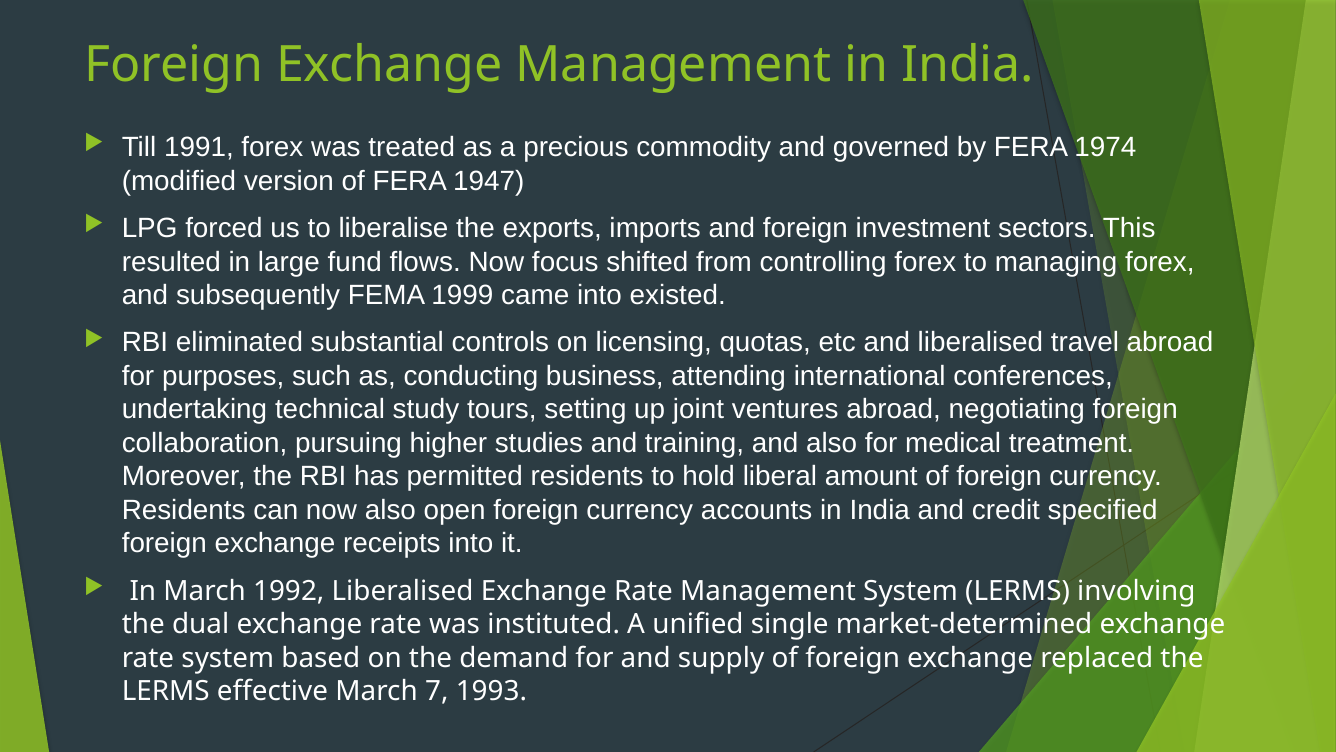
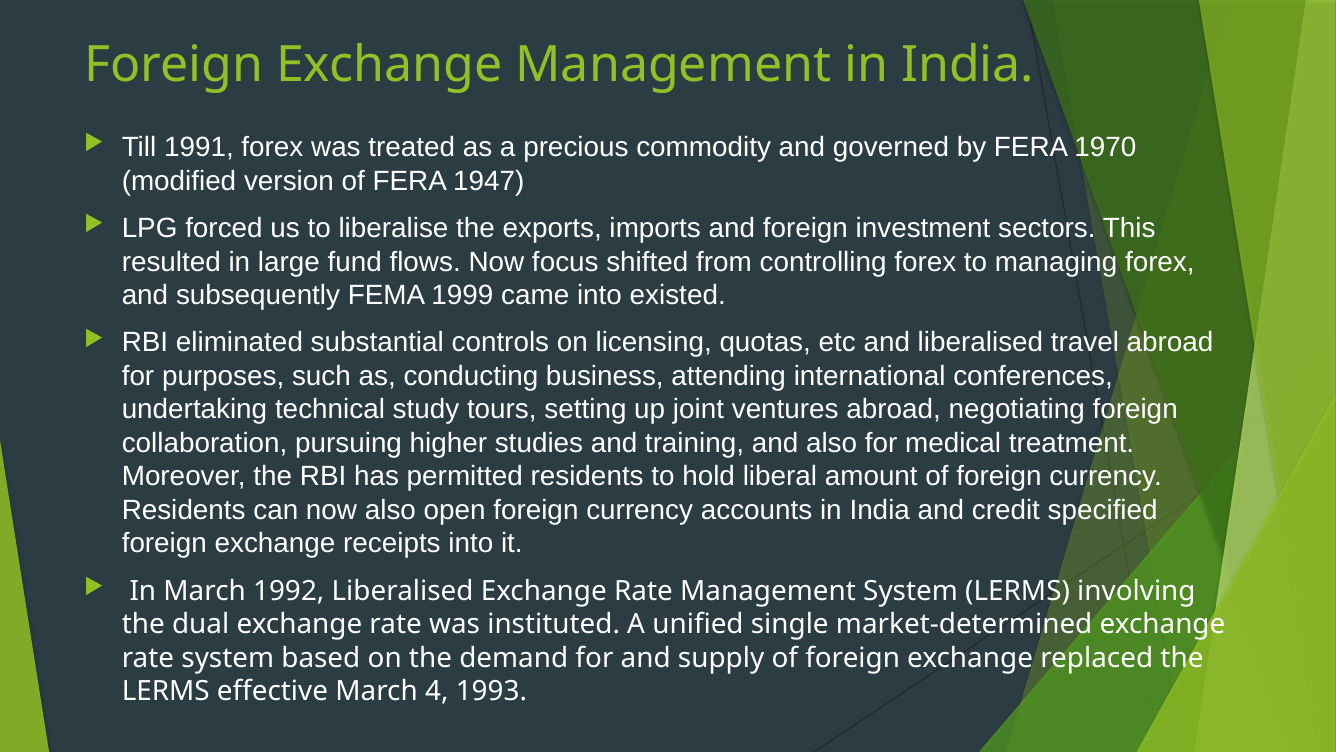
1974: 1974 -> 1970
7: 7 -> 4
